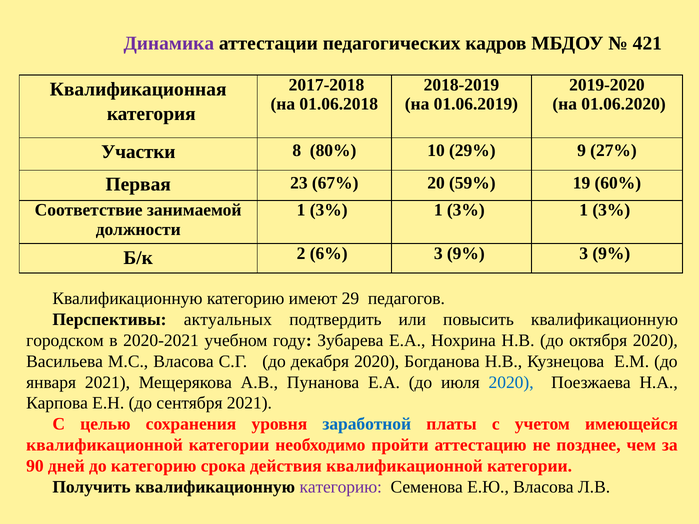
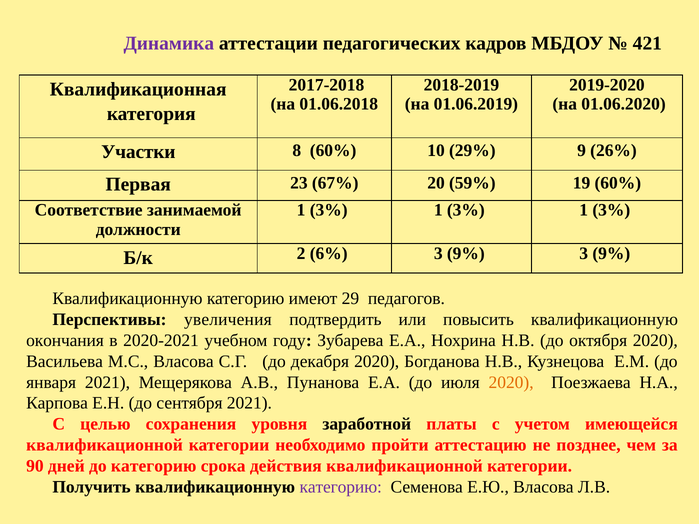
8 80%: 80% -> 60%
27%: 27% -> 26%
актуальных: актуальных -> увеличения
городском: городском -> окончания
2020 at (511, 382) colour: blue -> orange
заработной colour: blue -> black
